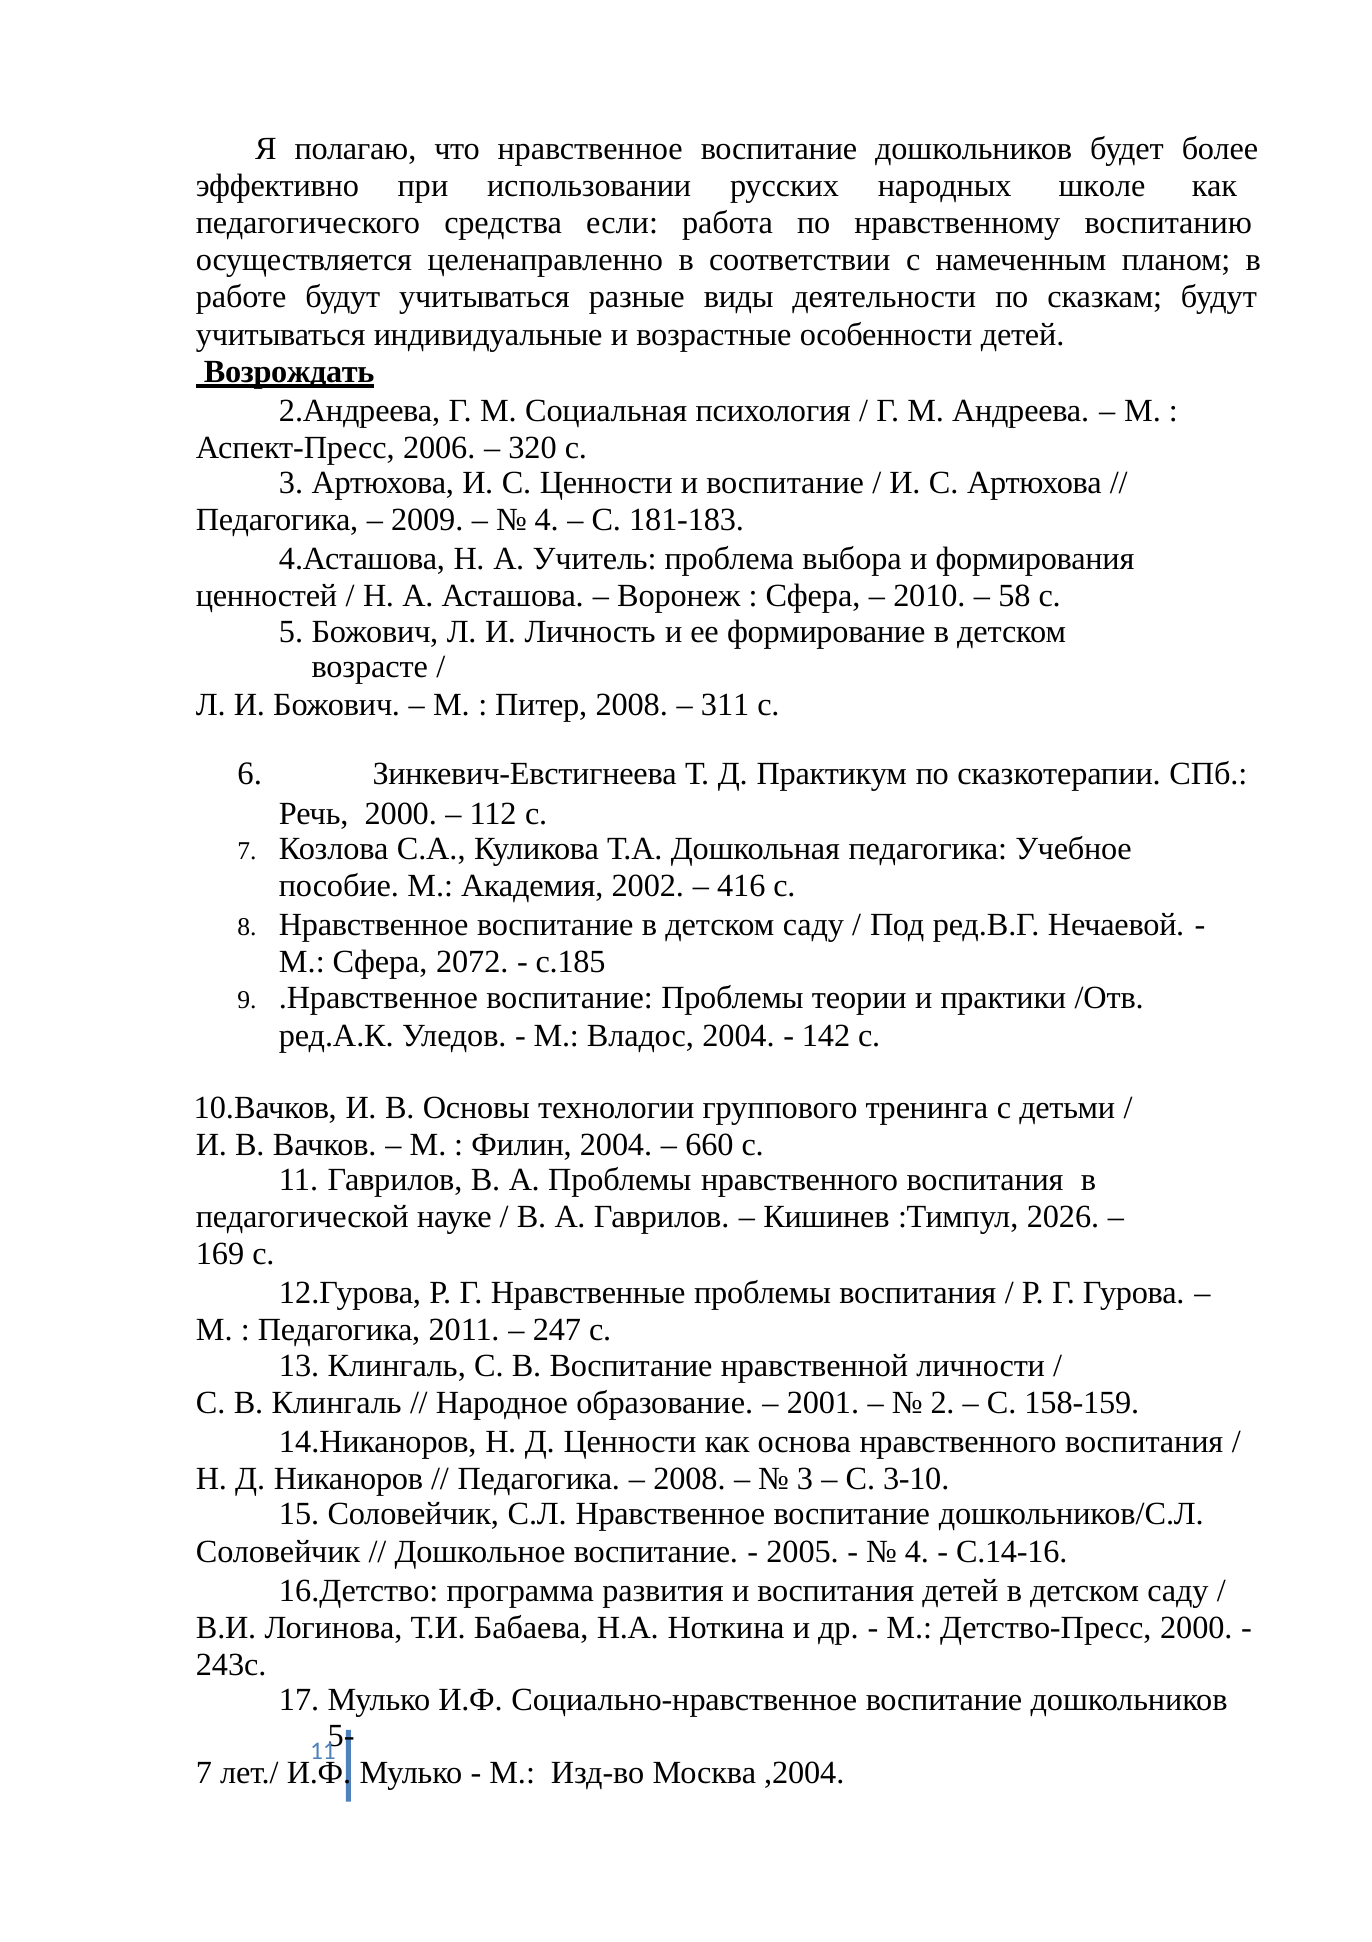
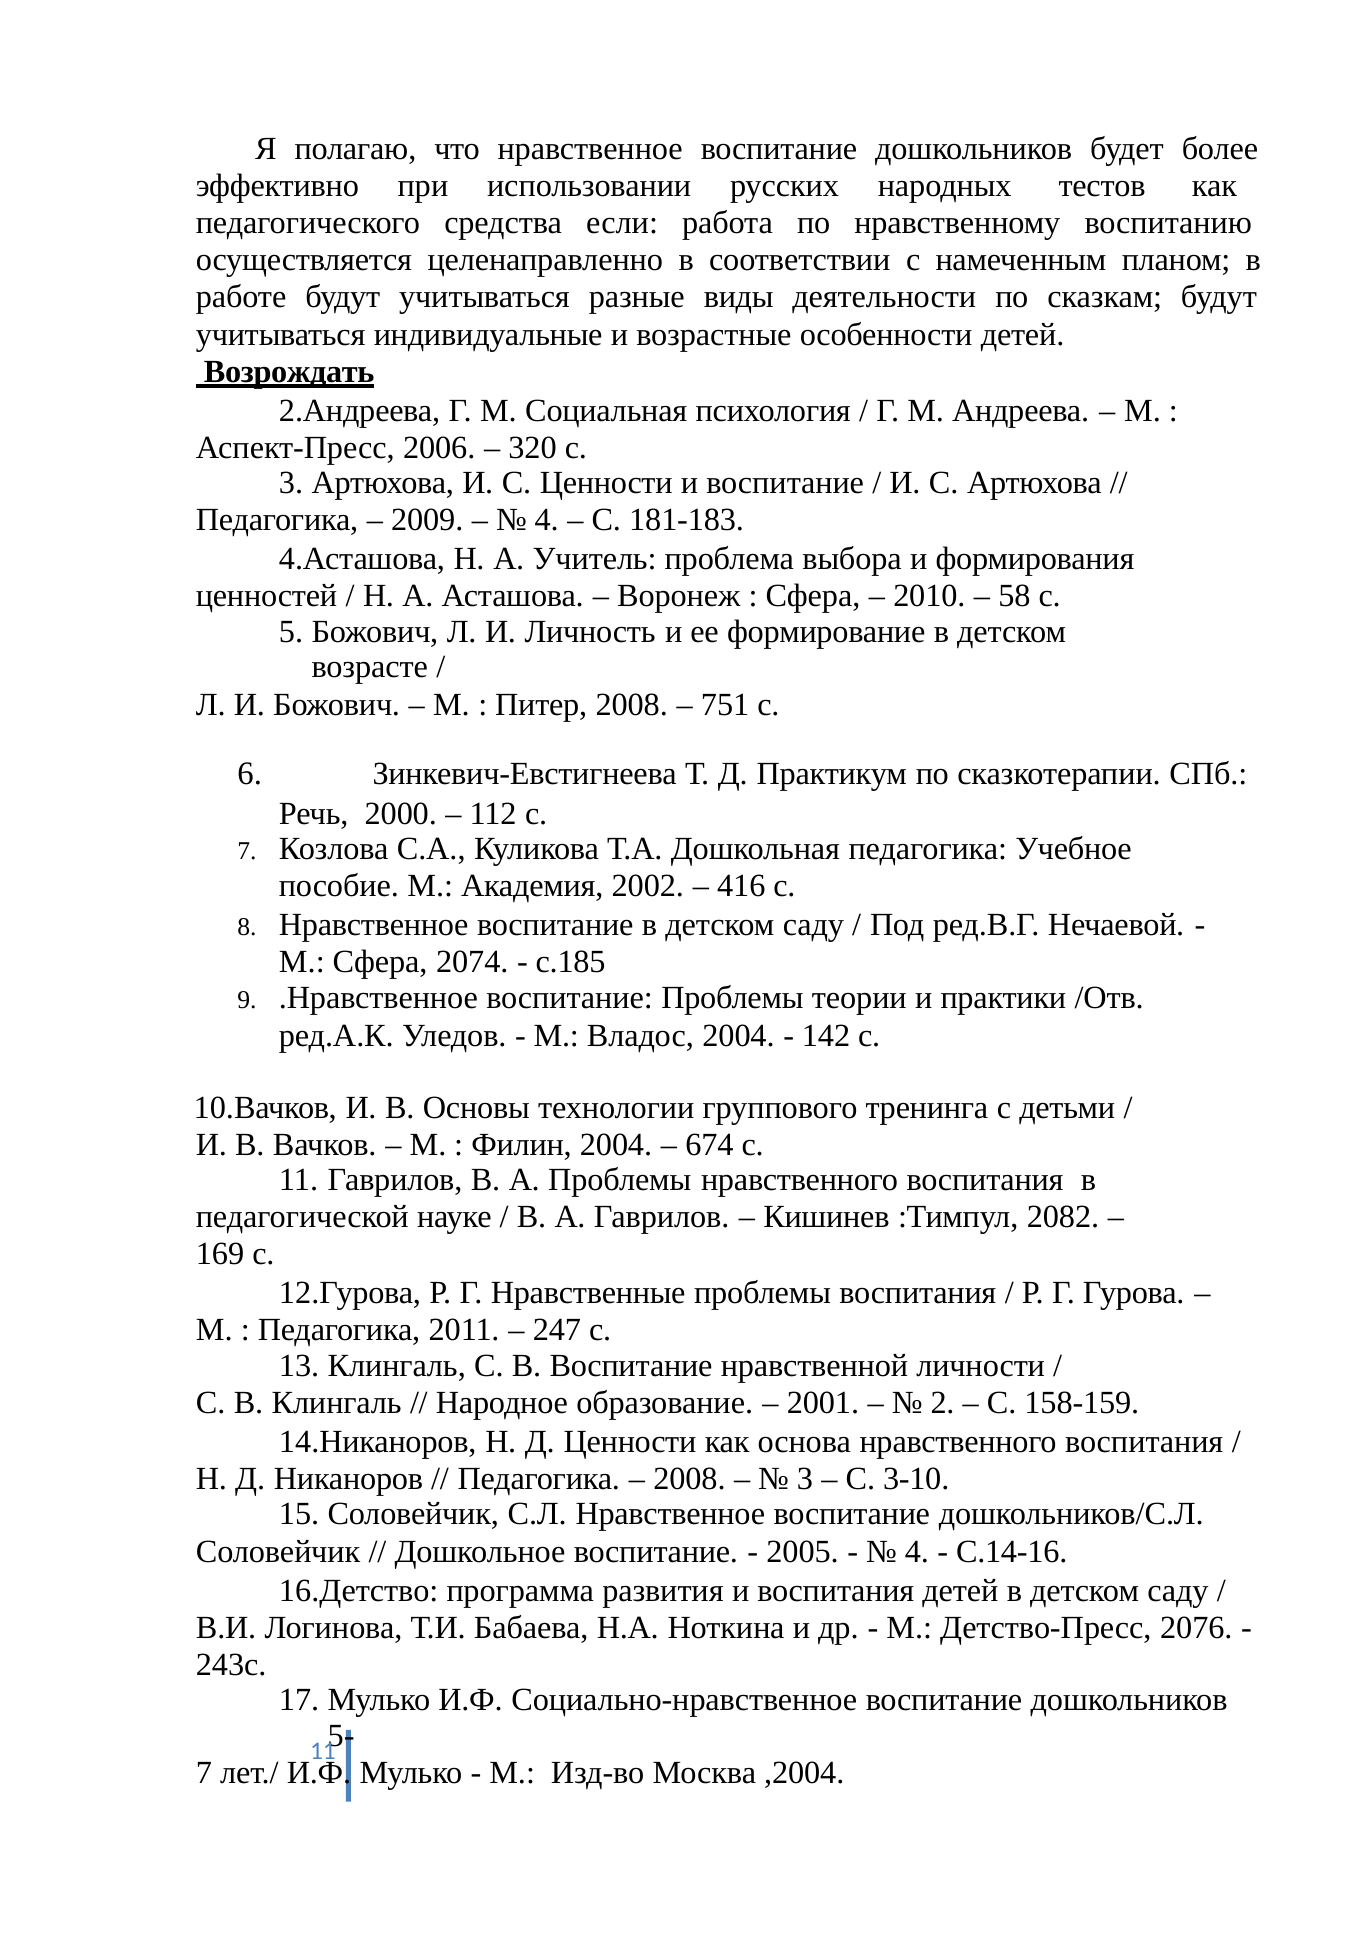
школе: школе -> тестов
311: 311 -> 751
2072: 2072 -> 2074
660: 660 -> 674
2026: 2026 -> 2082
Детство-Пресс 2000: 2000 -> 2076
